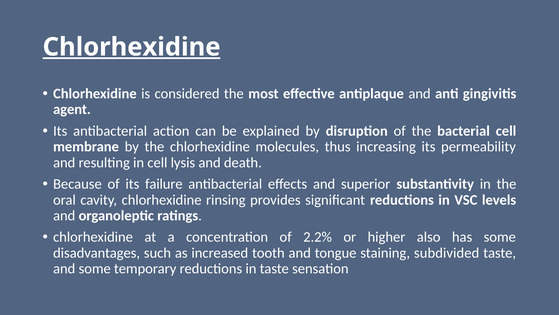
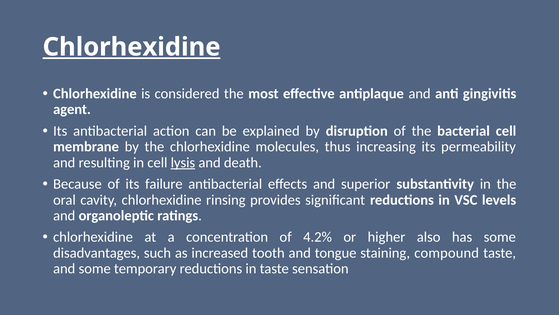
lysis underline: none -> present
2.2%: 2.2% -> 4.2%
subdivided: subdivided -> compound
